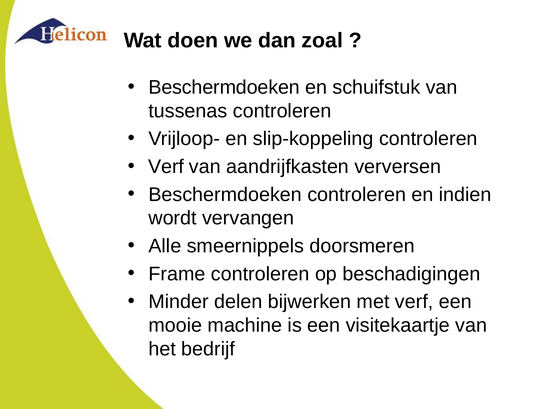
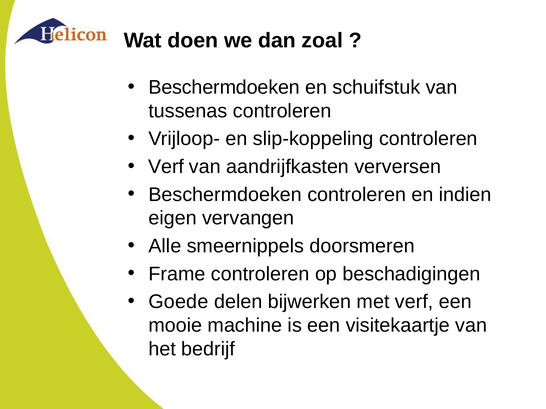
wordt: wordt -> eigen
Minder: Minder -> Goede
